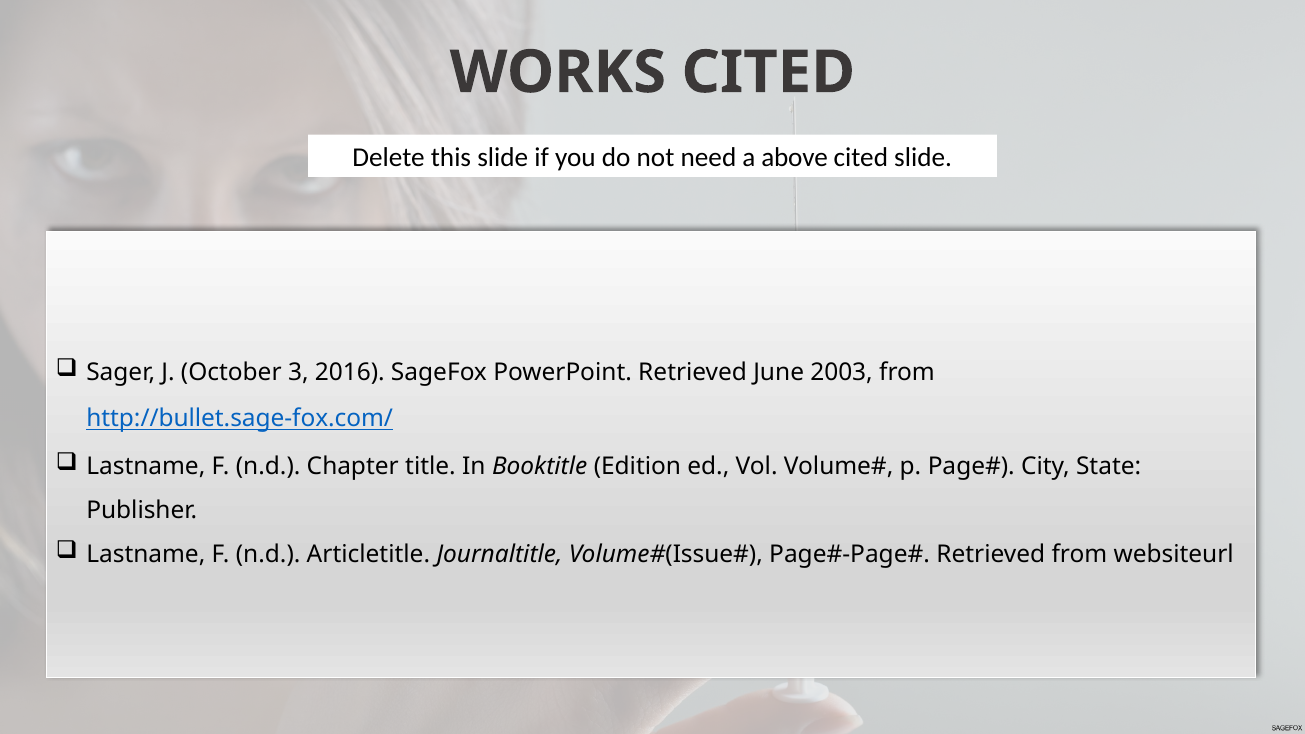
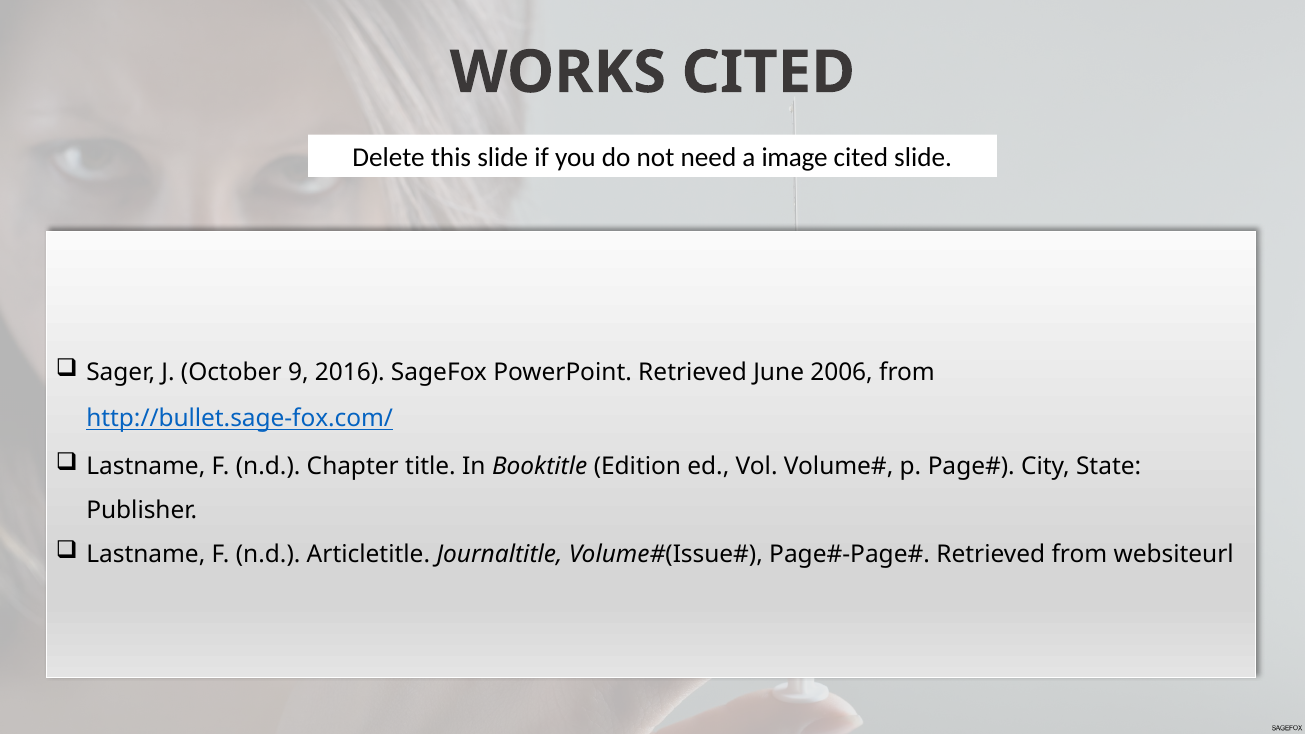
above: above -> image
3: 3 -> 9
2003: 2003 -> 2006
